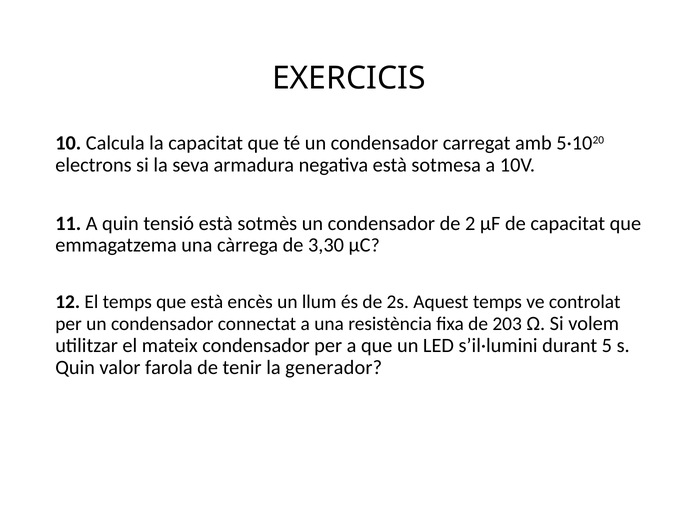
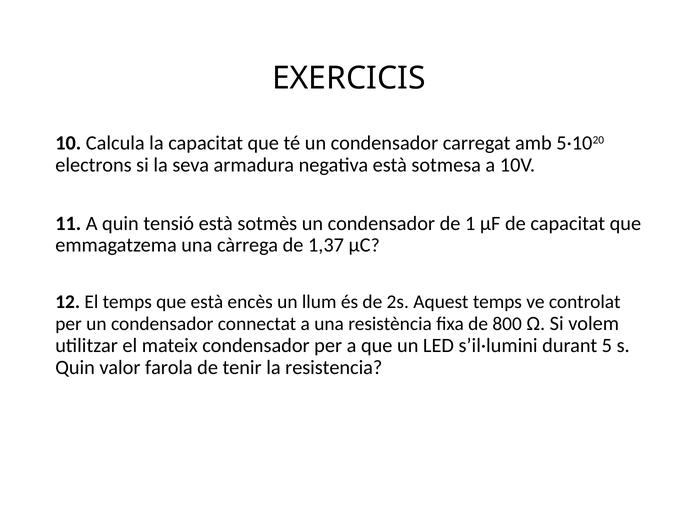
2: 2 -> 1
3,30: 3,30 -> 1,37
203: 203 -> 800
generador: generador -> resistencia
